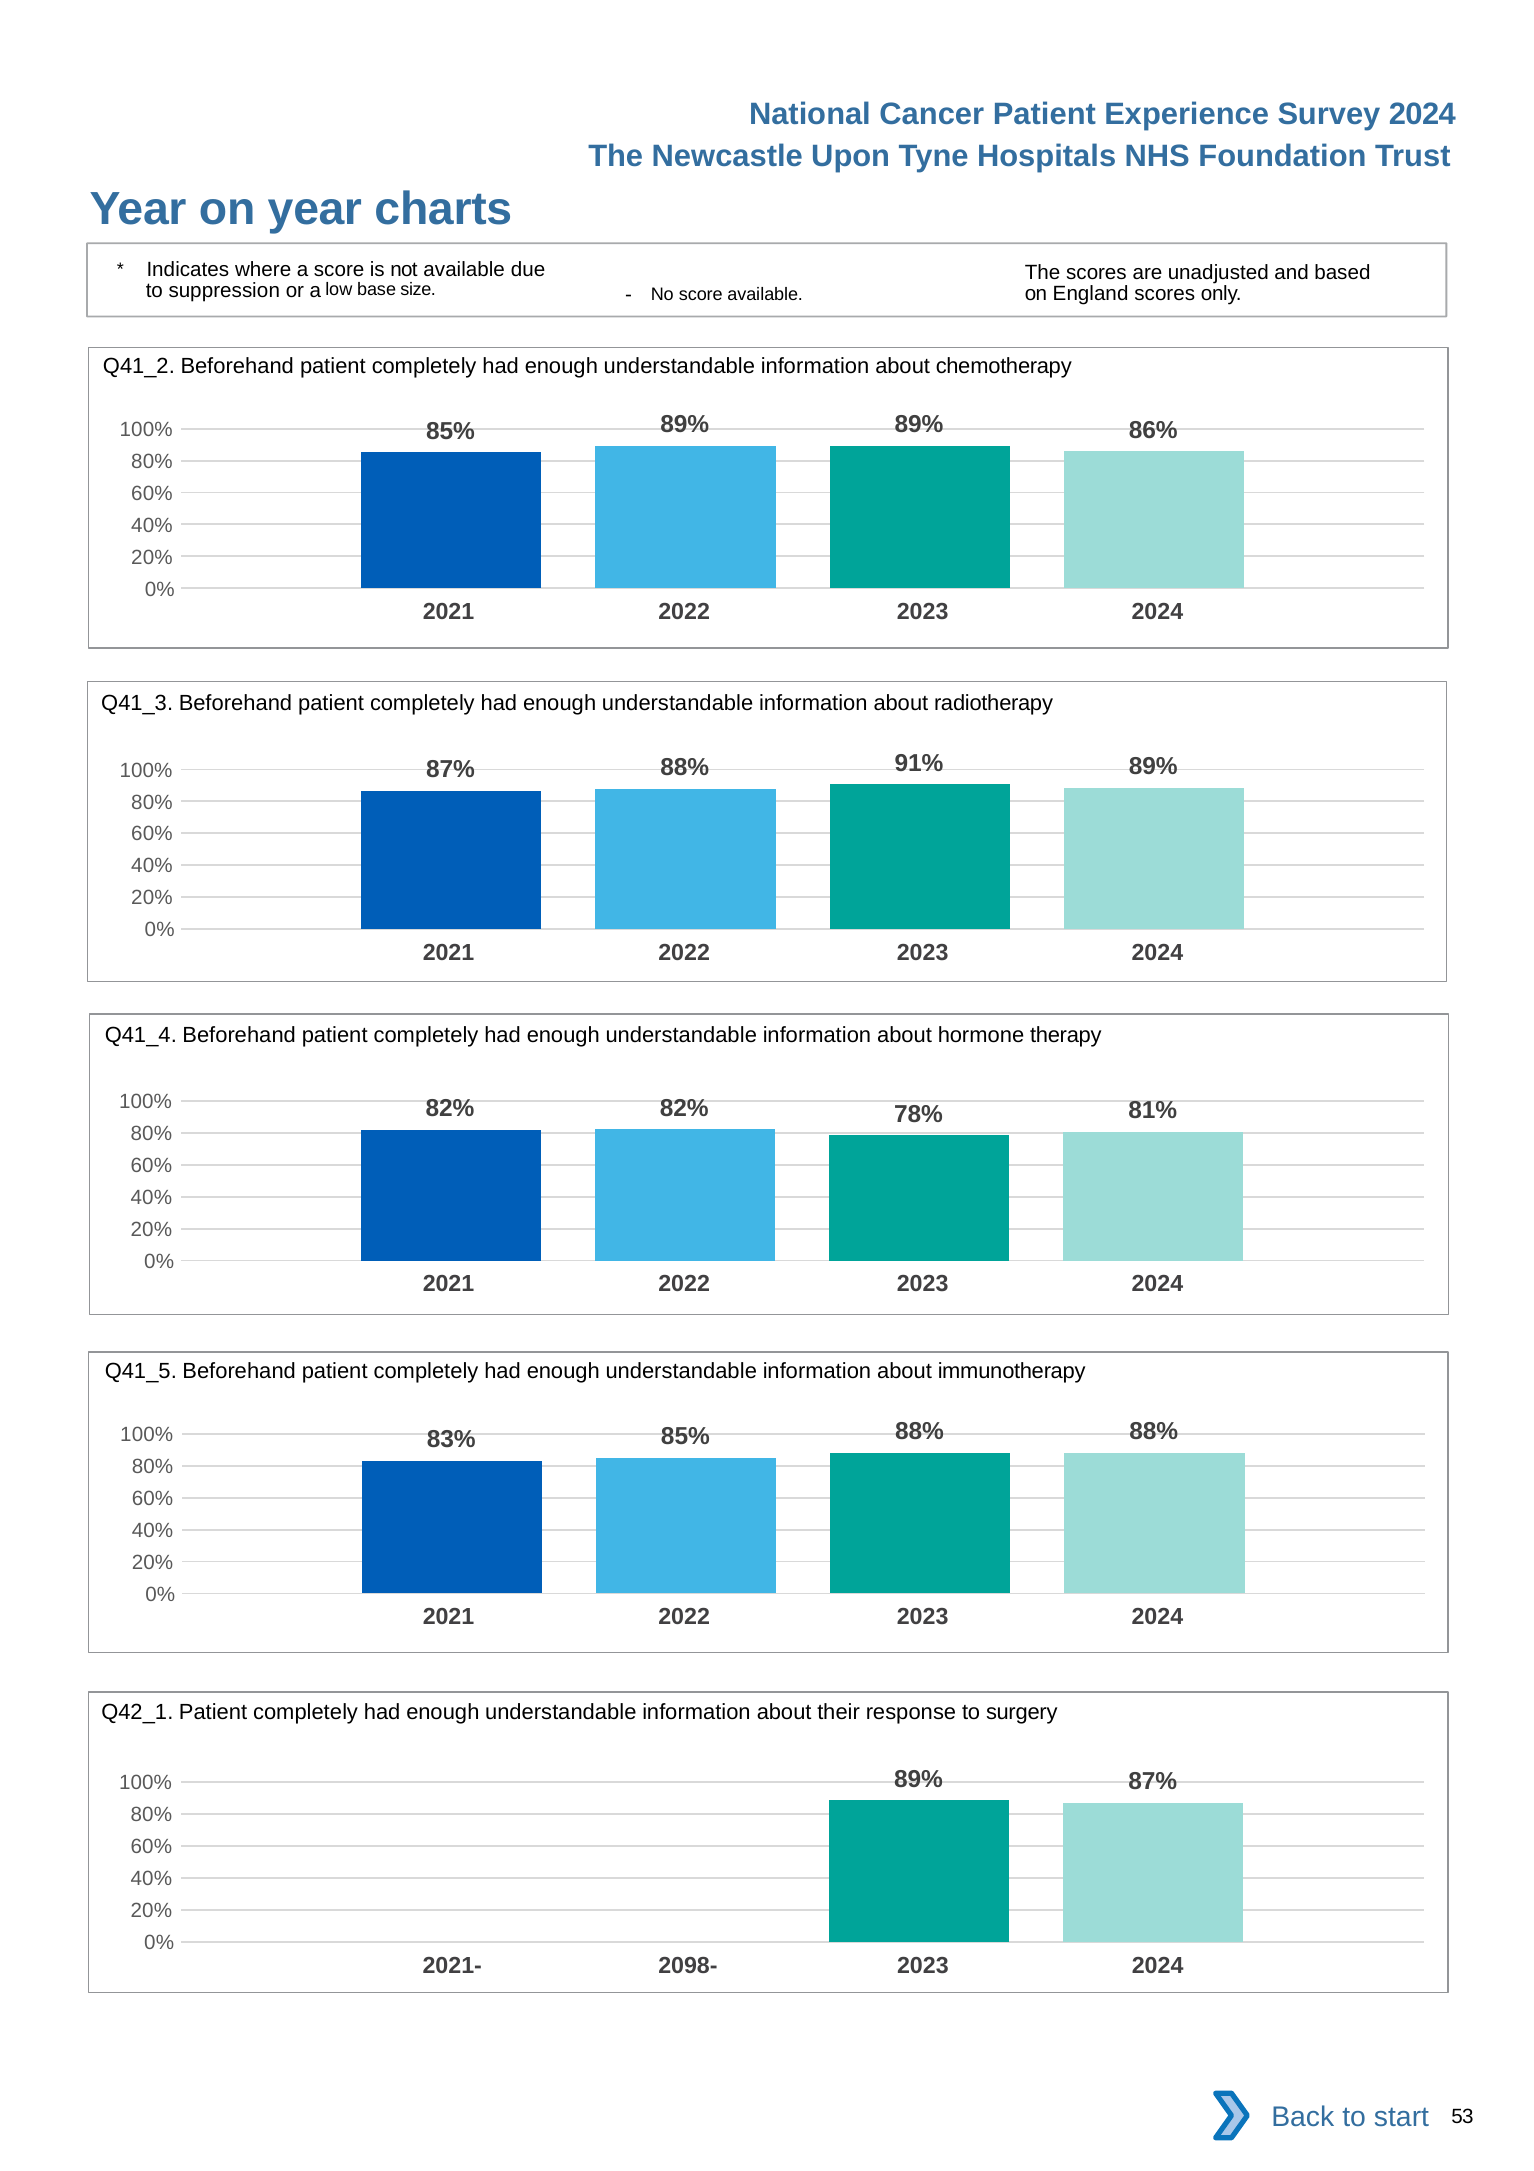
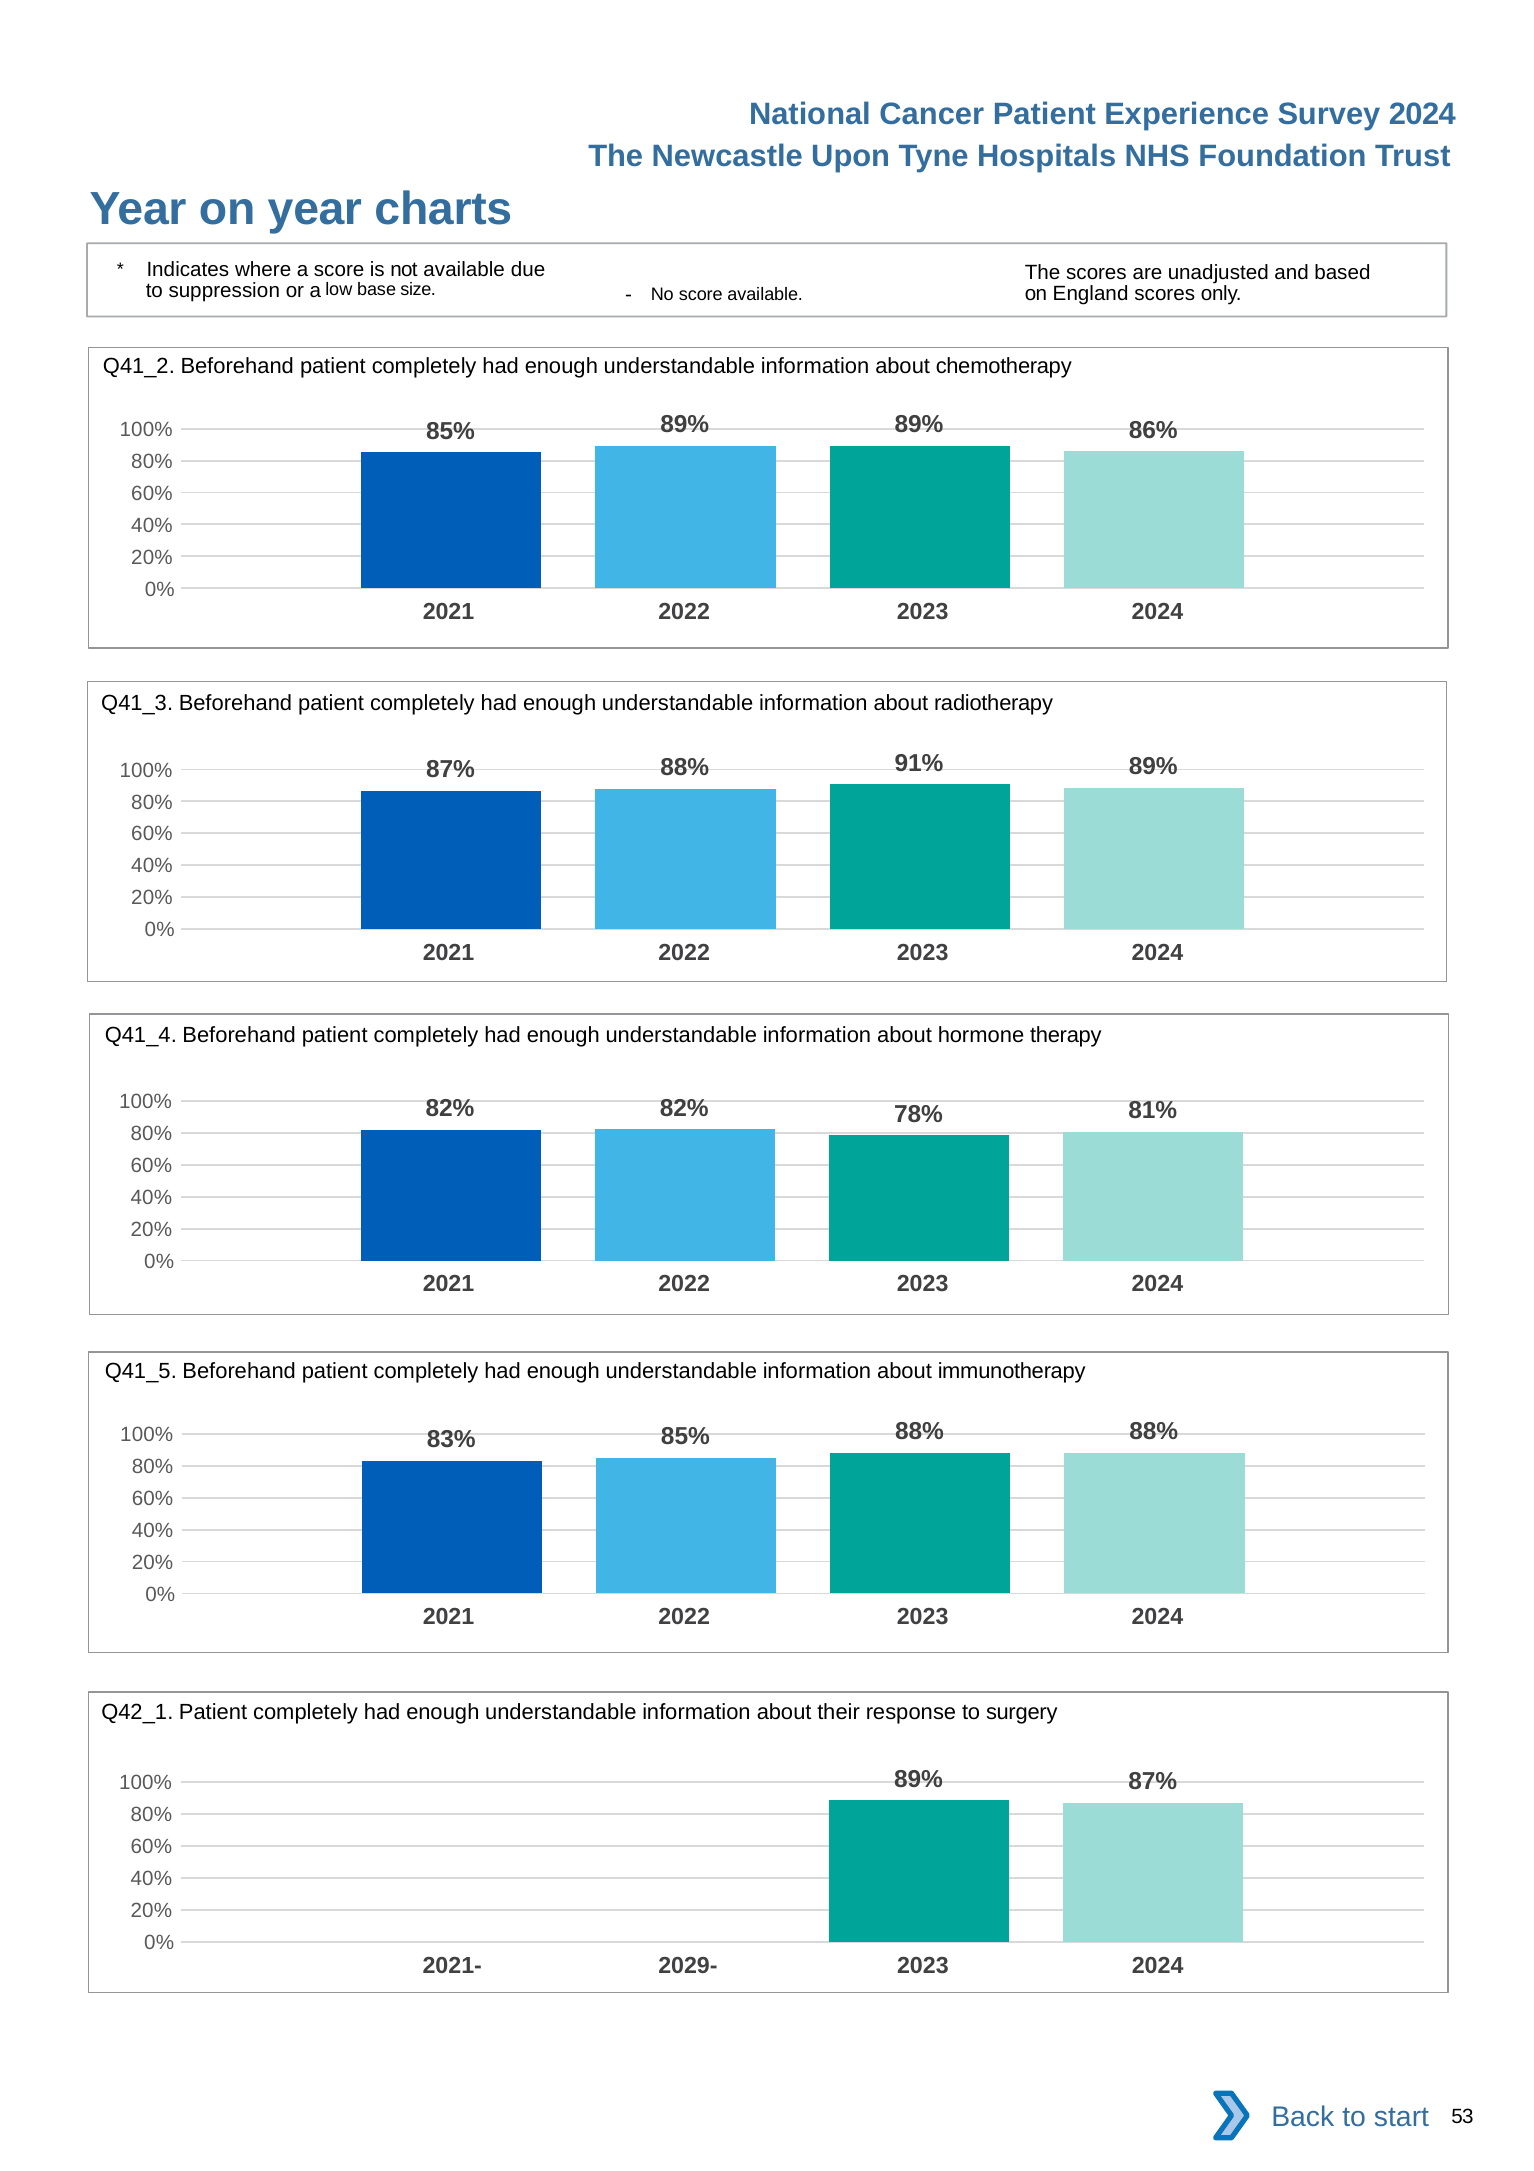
2098-: 2098- -> 2029-
